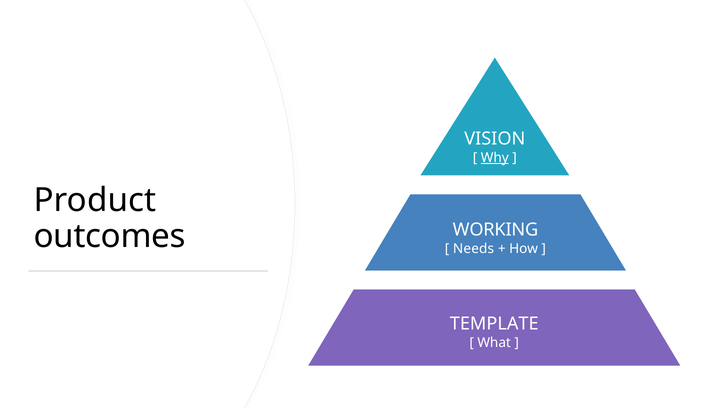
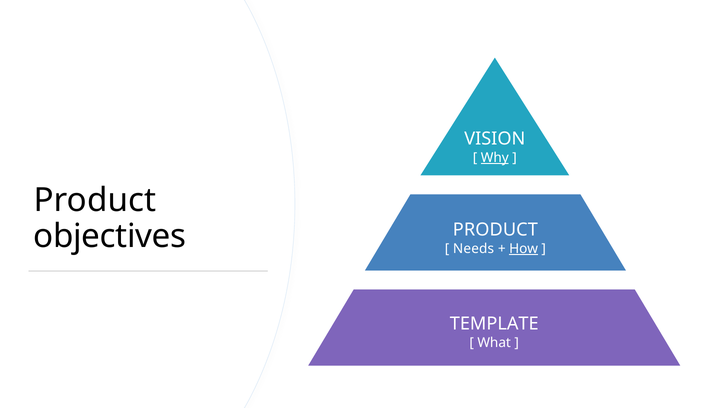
WORKING at (495, 230): WORKING -> PRODUCT
outcomes: outcomes -> objectives
How underline: none -> present
